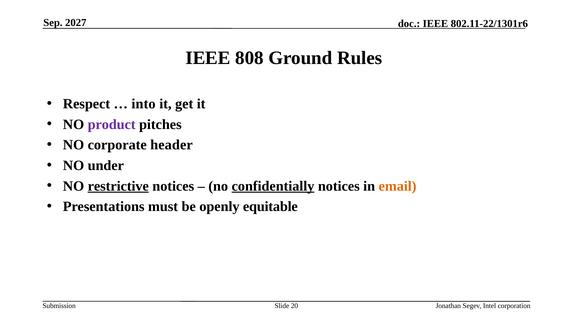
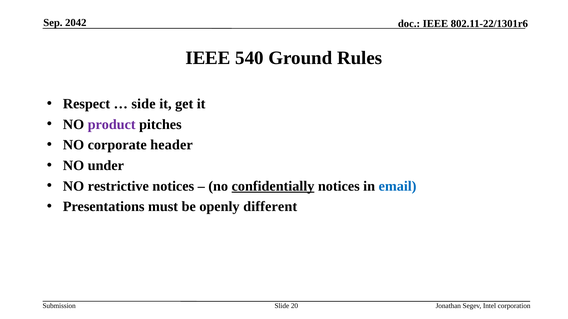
2027: 2027 -> 2042
808: 808 -> 540
into: into -> side
restrictive underline: present -> none
email colour: orange -> blue
equitable: equitable -> different
